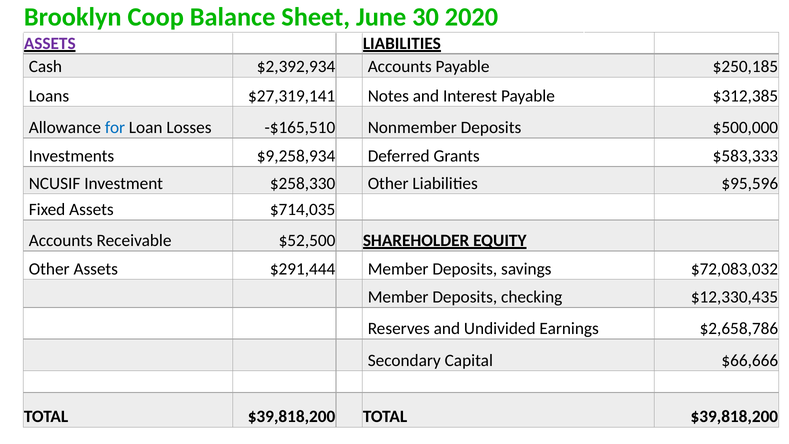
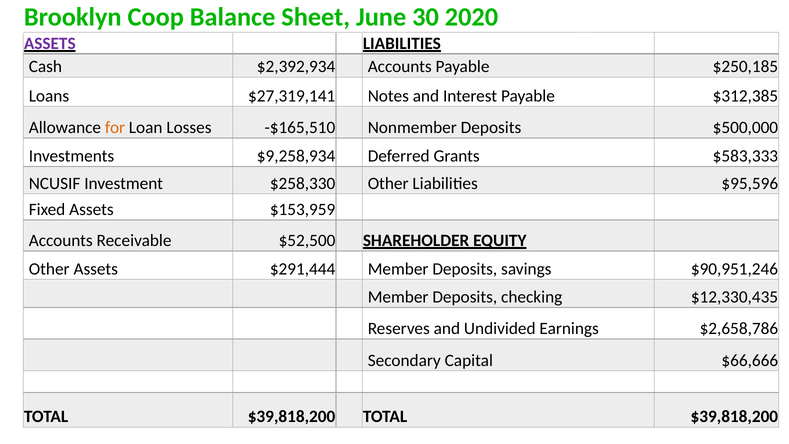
for colour: blue -> orange
$714,035: $714,035 -> $153,959
$72,083,032: $72,083,032 -> $90,951,246
